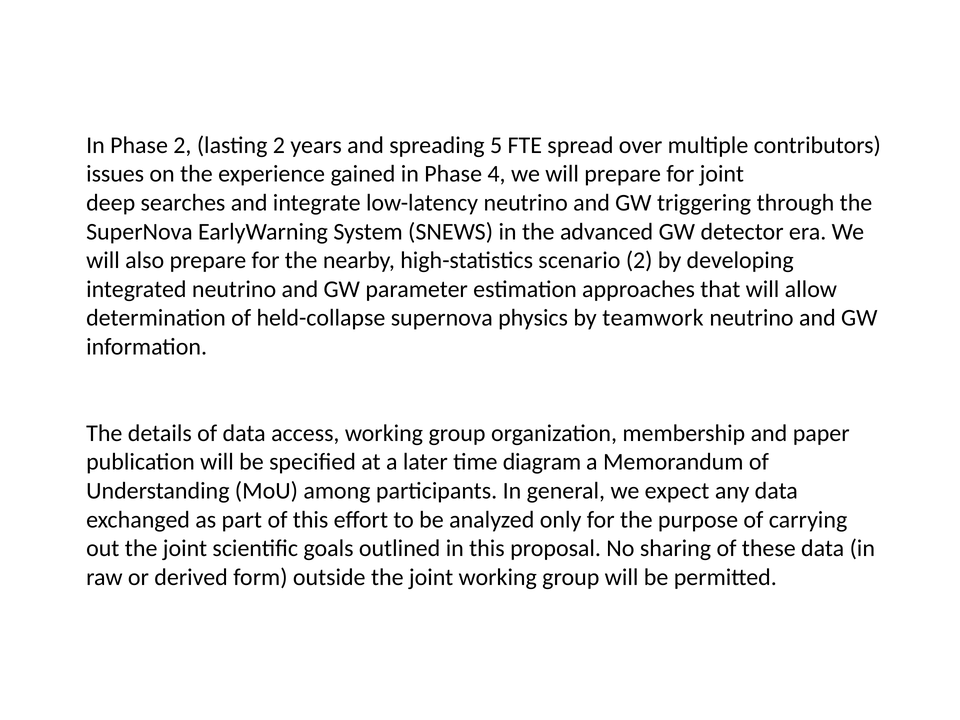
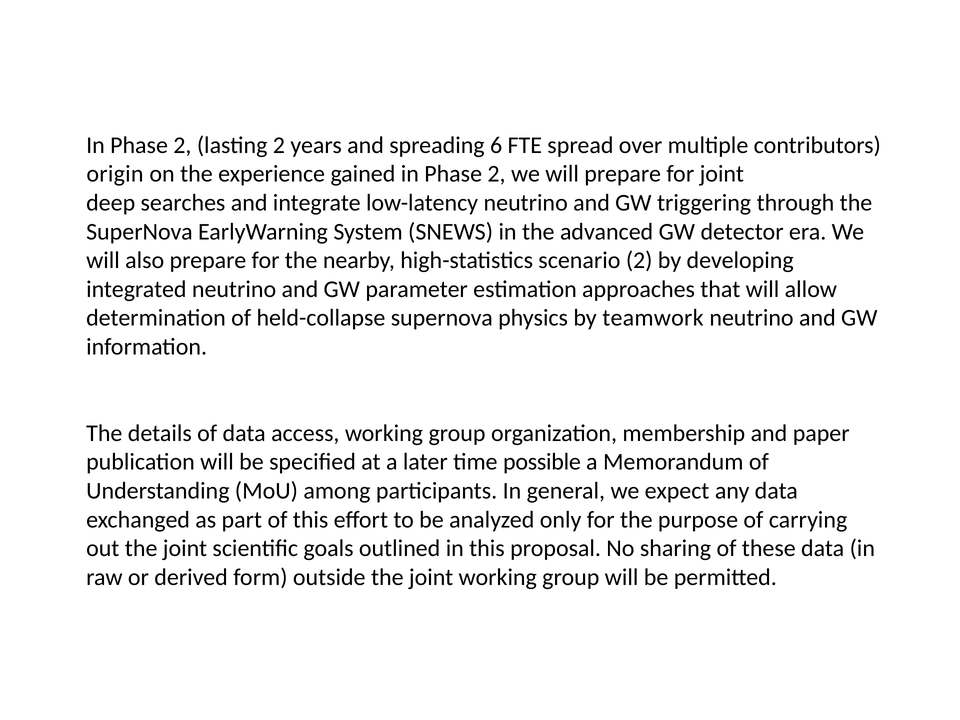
5: 5 -> 6
issues: issues -> origin
gained in Phase 4: 4 -> 2
diagram: diagram -> possible
